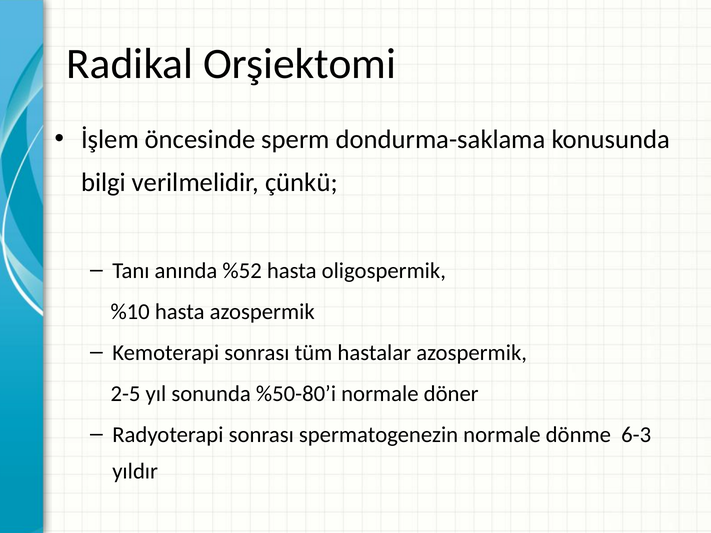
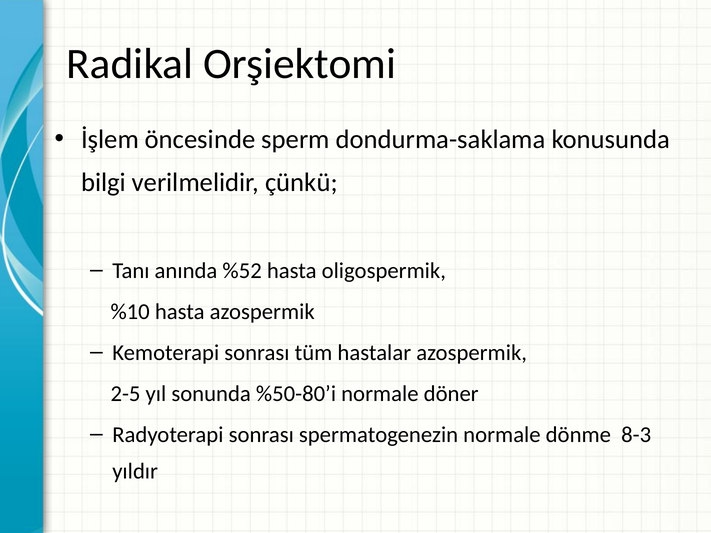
6-3: 6-3 -> 8-3
